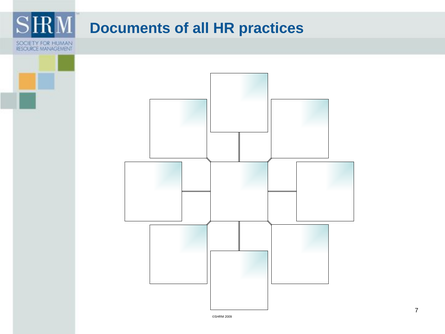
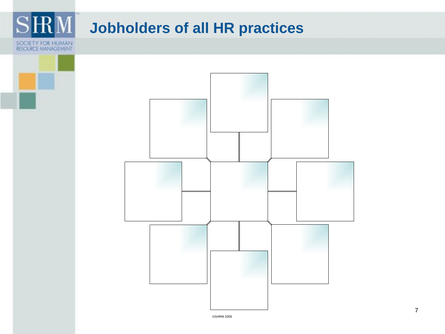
Documents: Documents -> Jobholders
